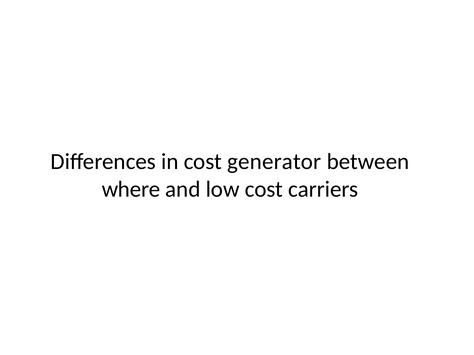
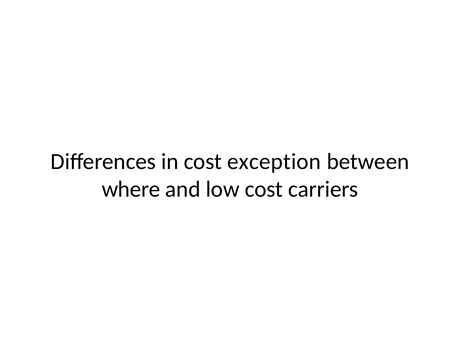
generator: generator -> exception
